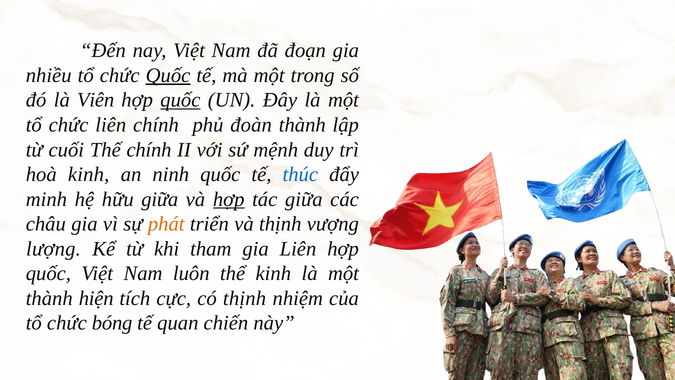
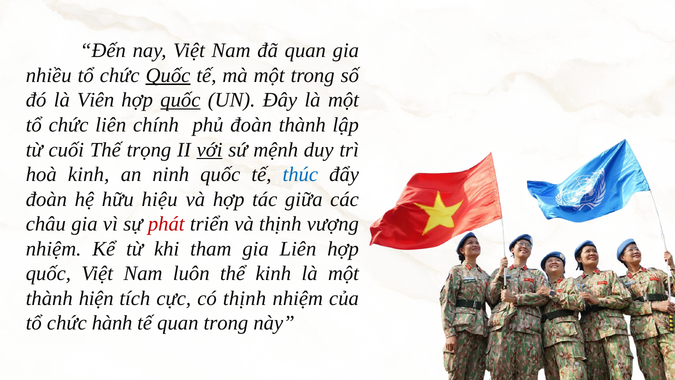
đã đoạn: đoạn -> quan
Thế chính: chính -> trọng
với underline: none -> present
minh at (46, 199): minh -> đoàn
hữu giữa: giữa -> hiệu
hợp at (229, 199) underline: present -> none
phát colour: orange -> red
lượng at (53, 249): lượng -> nhiệm
bóng: bóng -> hành
quan chiến: chiến -> trong
